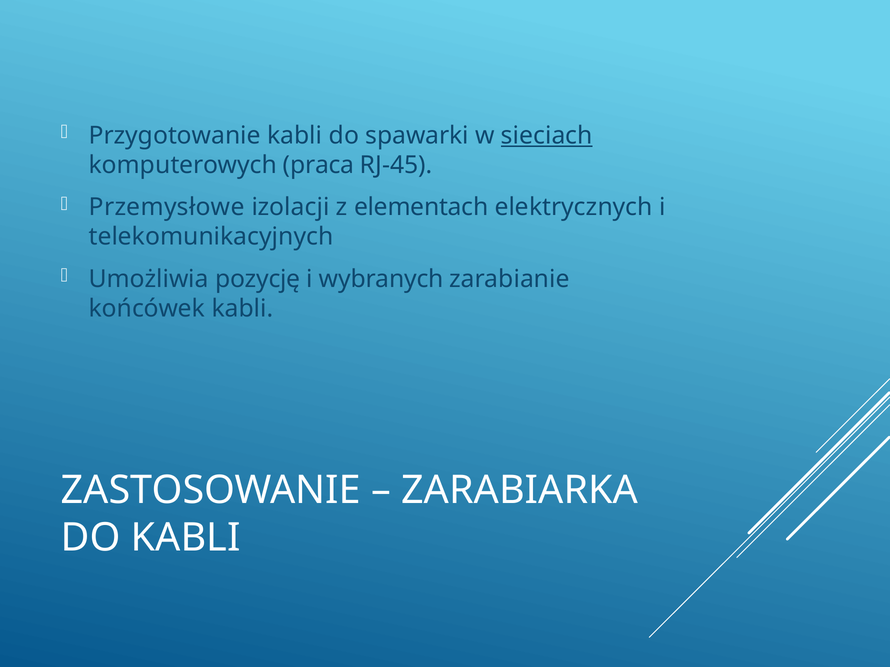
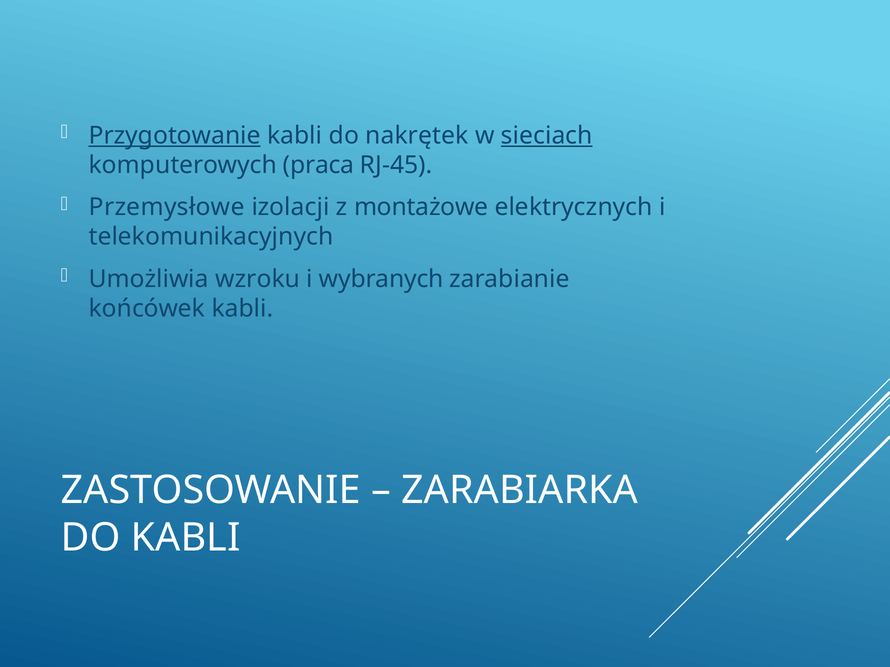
Przygotowanie underline: none -> present
spawarki: spawarki -> nakrętek
elementach: elementach -> montażowe
pozycję: pozycję -> wzroku
